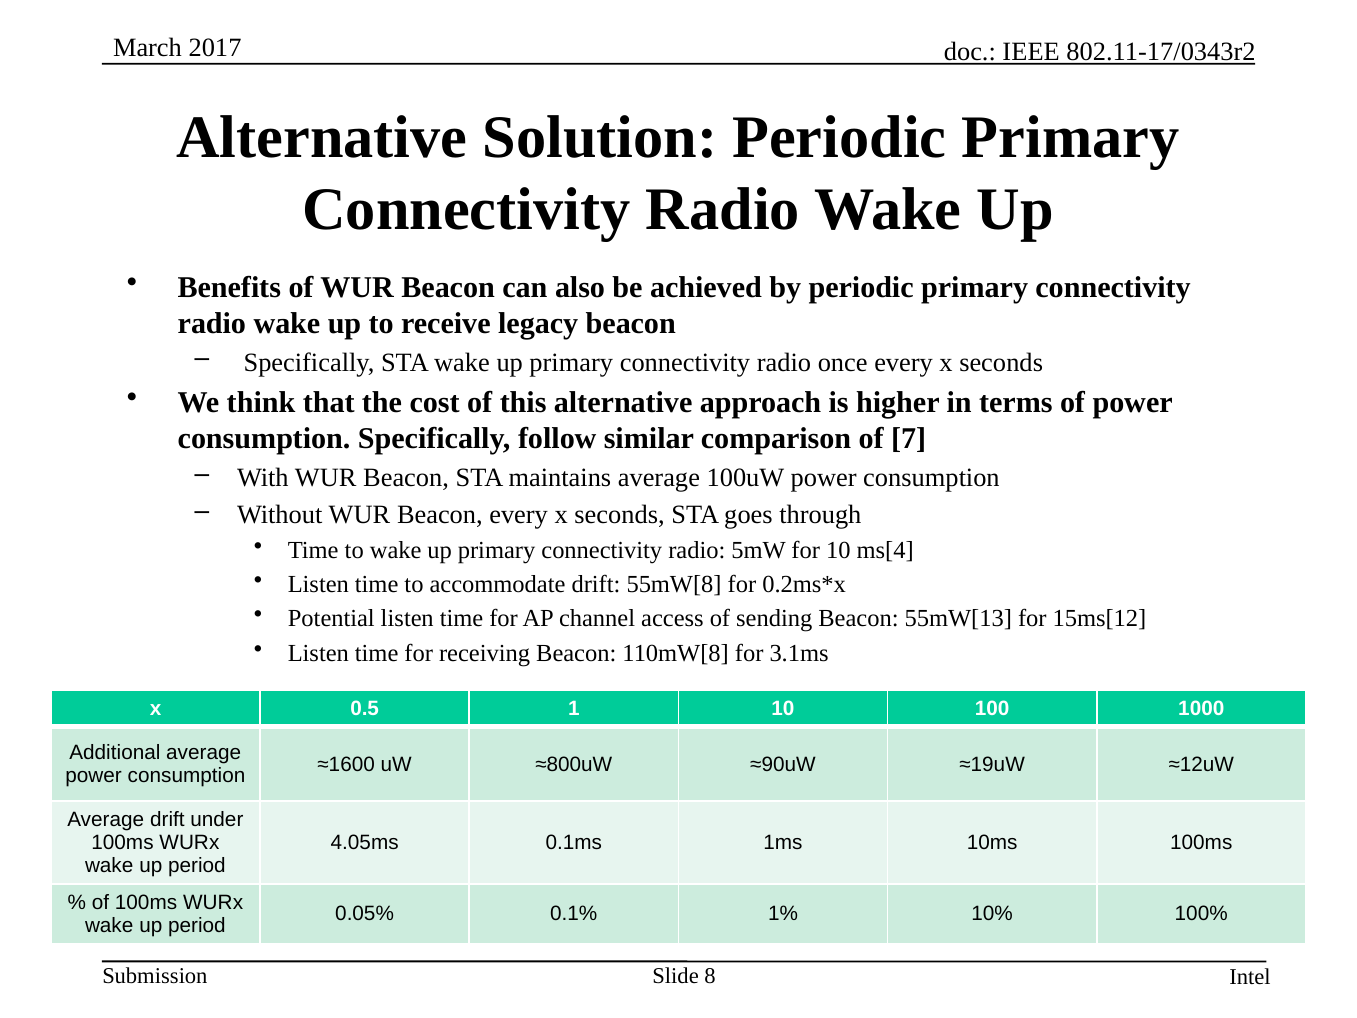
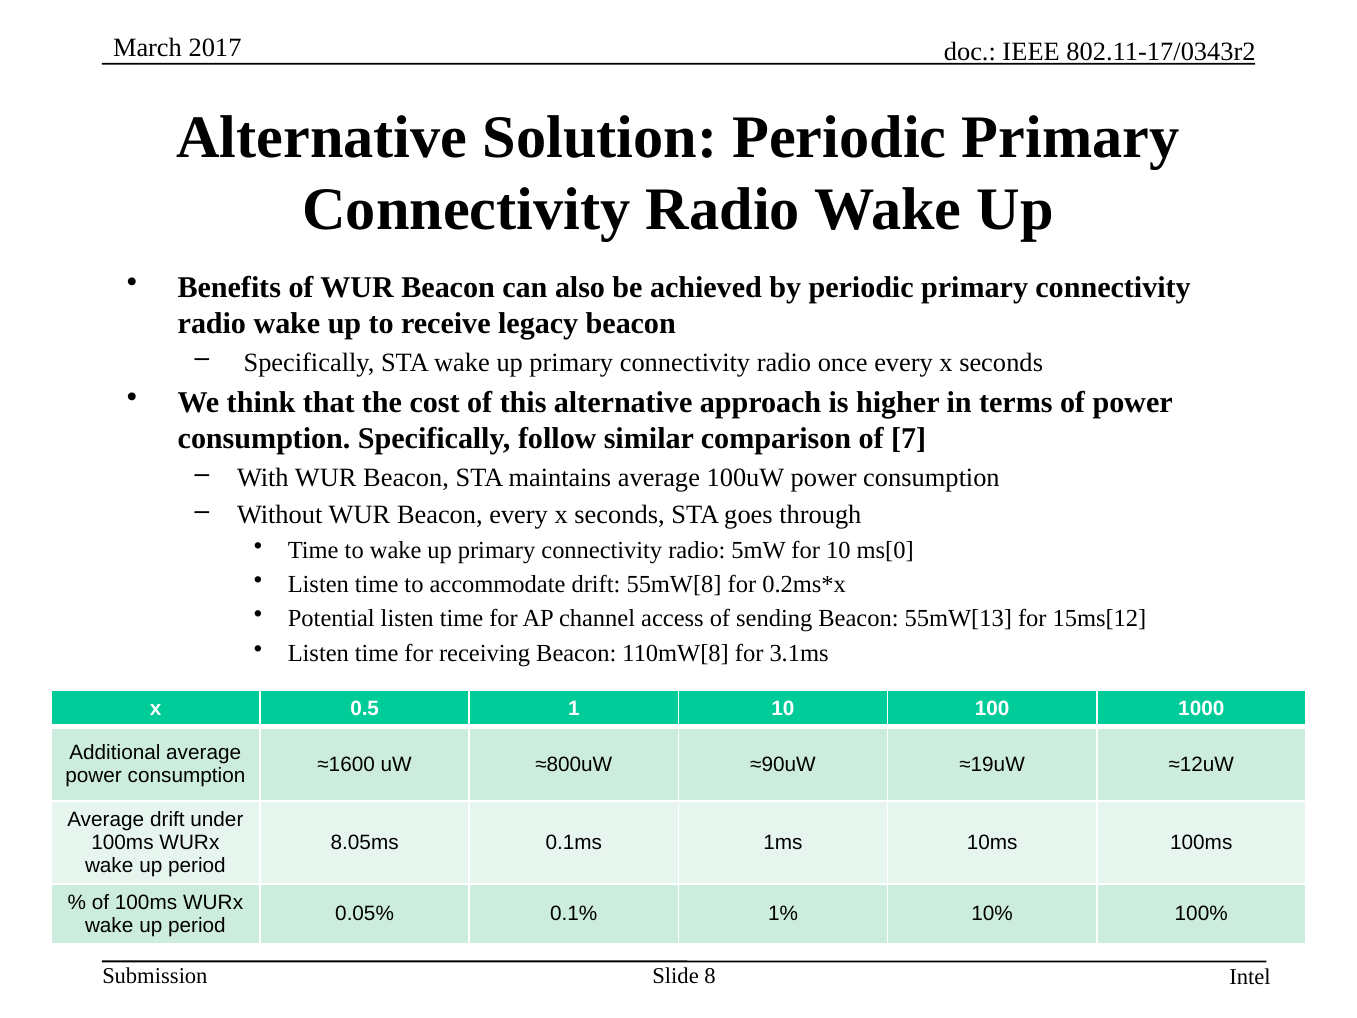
ms[4: ms[4 -> ms[0
4.05ms: 4.05ms -> 8.05ms
